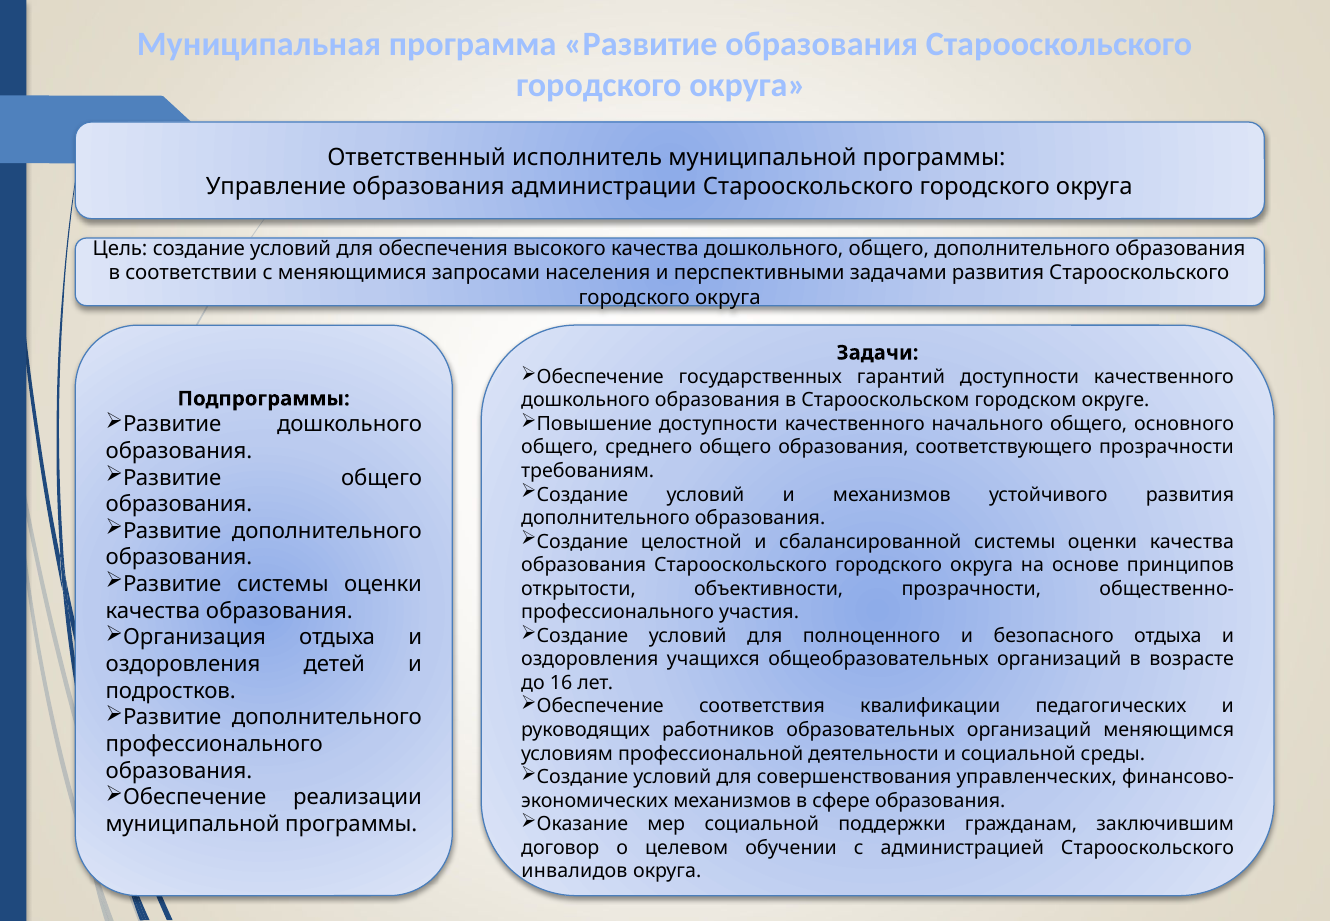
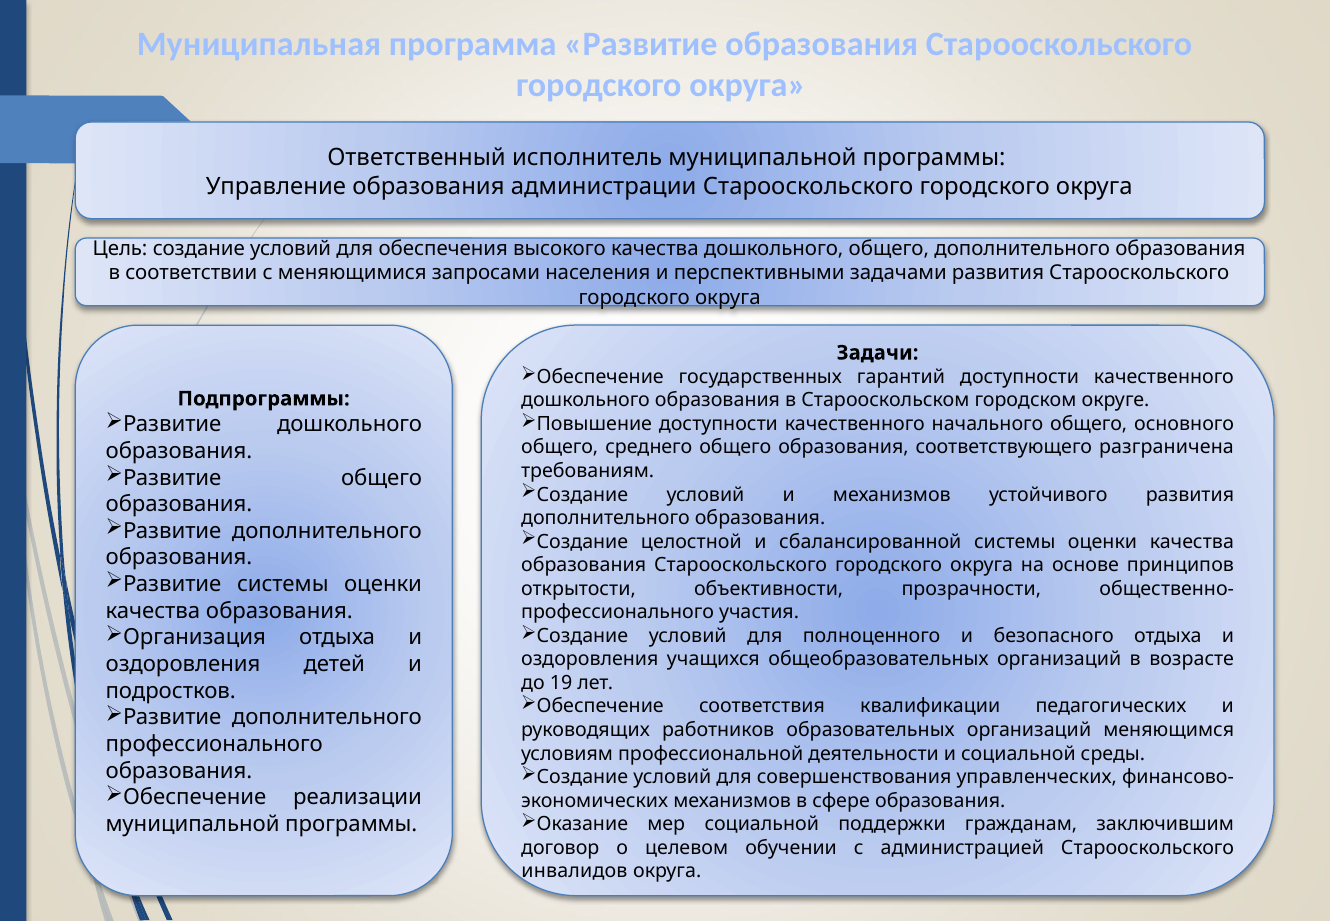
соответствующего прозрачности: прозрачности -> разграничена
16: 16 -> 19
